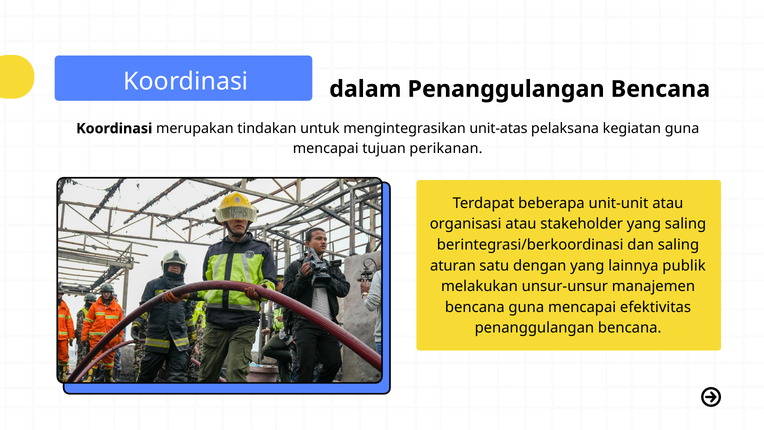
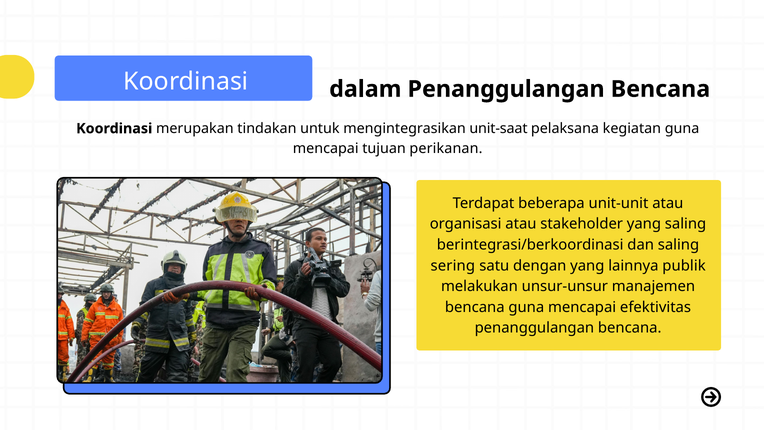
unit-atas: unit-atas -> unit-saat
aturan: aturan -> sering
